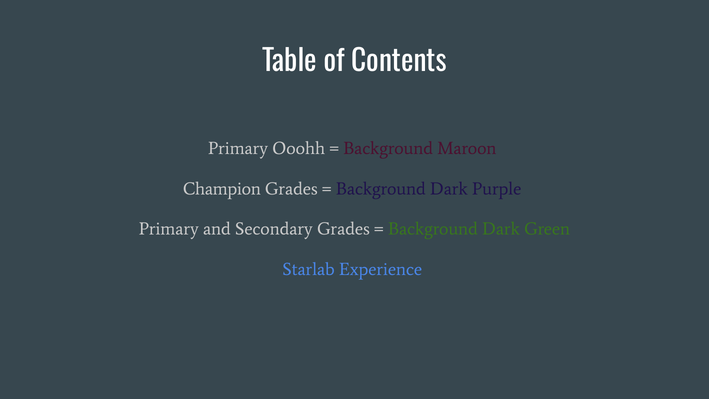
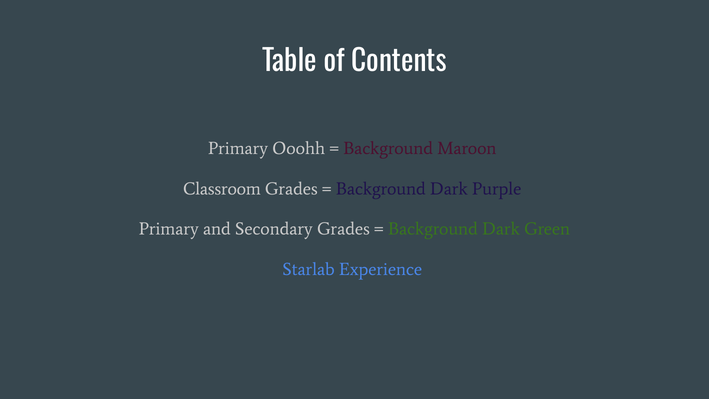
Champion: Champion -> Classroom
